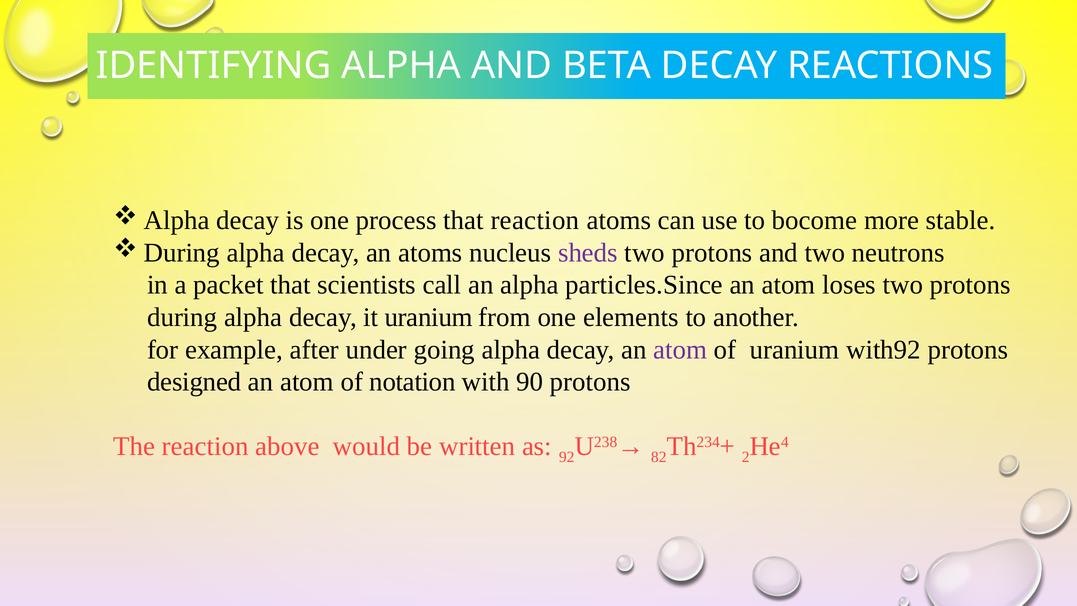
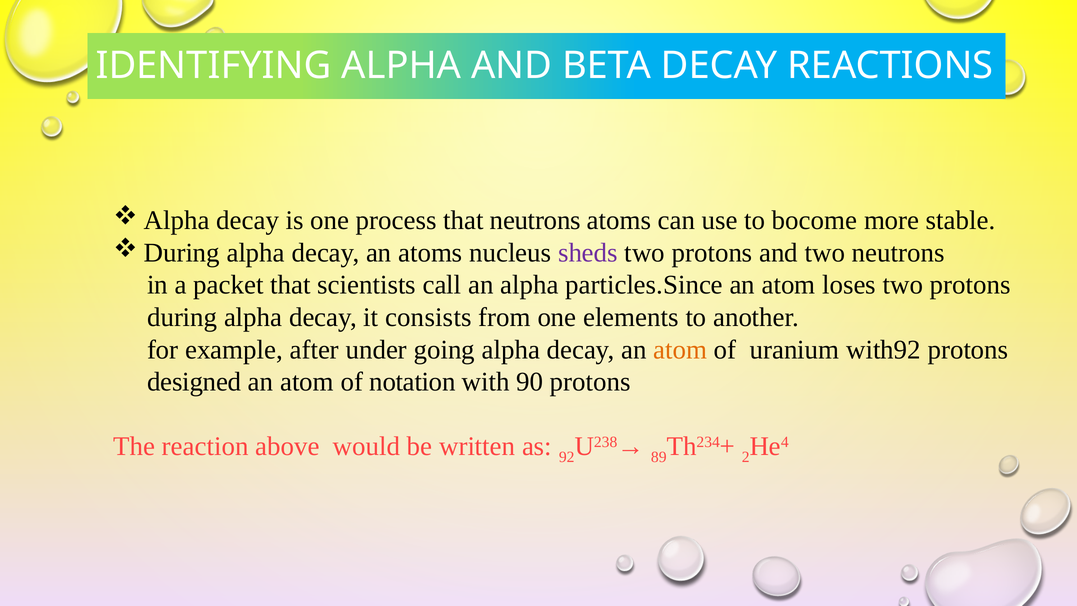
that reaction: reaction -> neutrons
it uranium: uranium -> consists
atom at (680, 350) colour: purple -> orange
82: 82 -> 89
